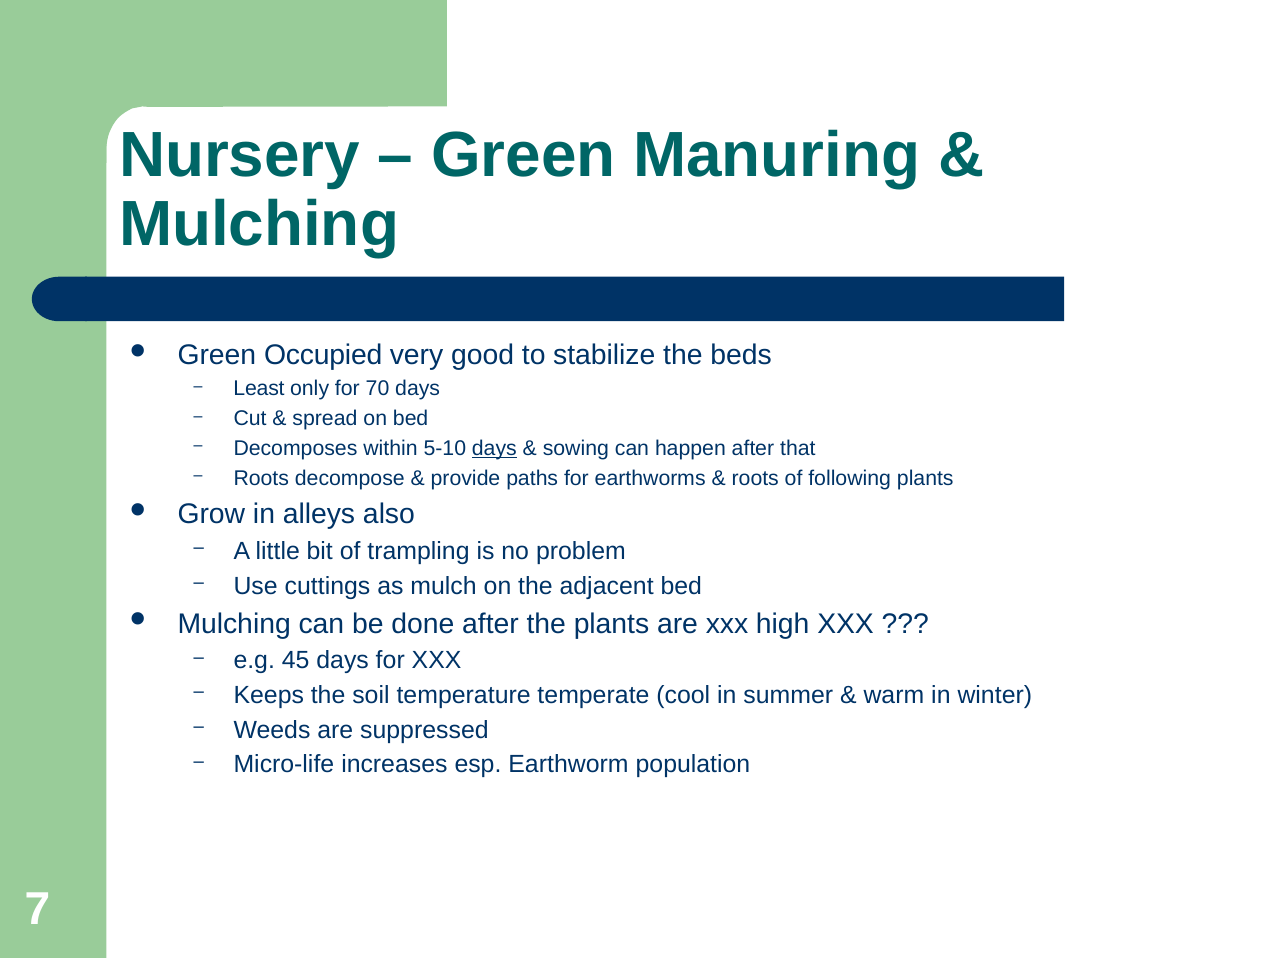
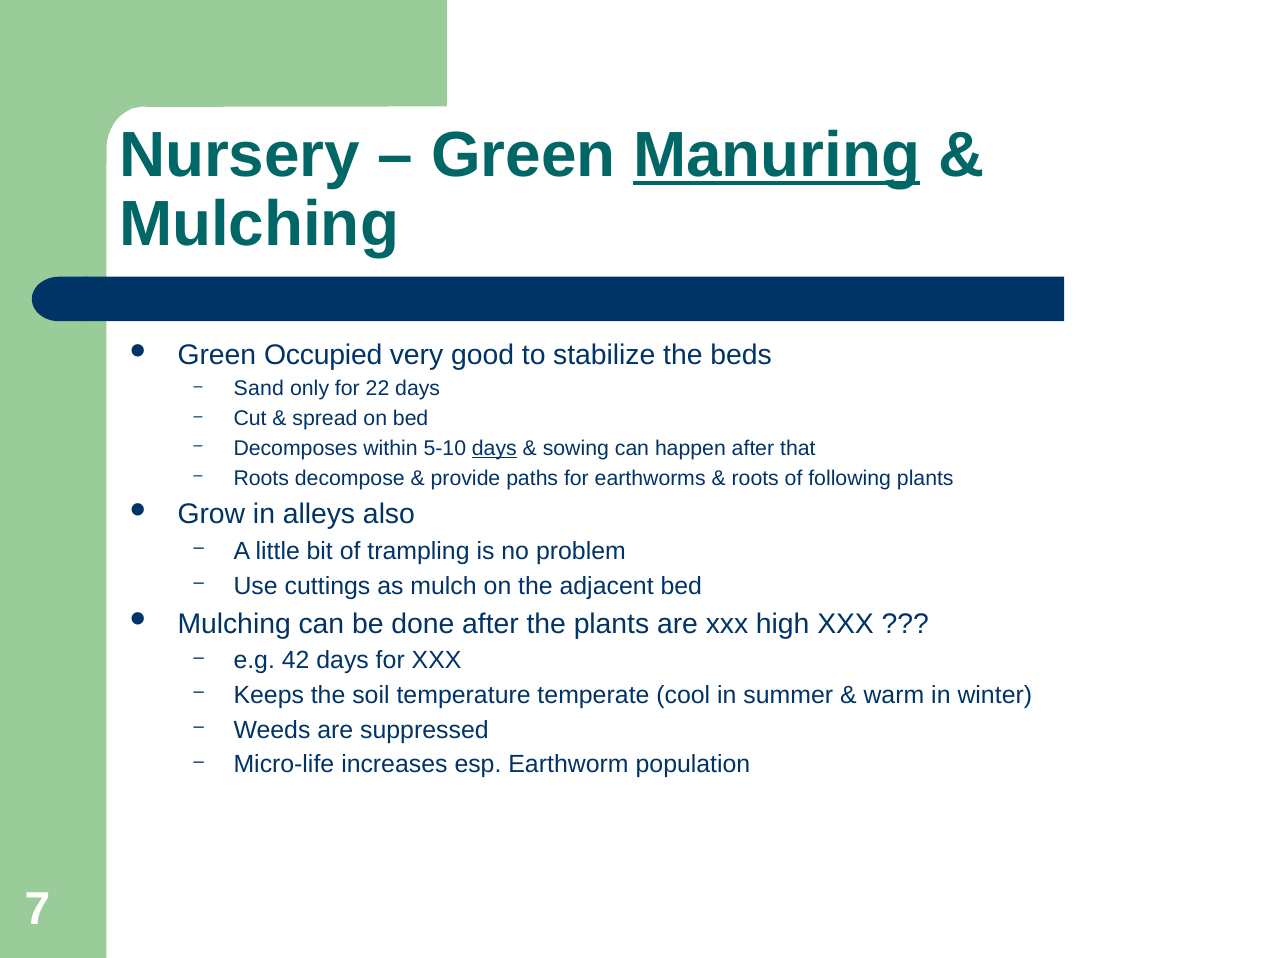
Manuring underline: none -> present
Least: Least -> Sand
70: 70 -> 22
45: 45 -> 42
